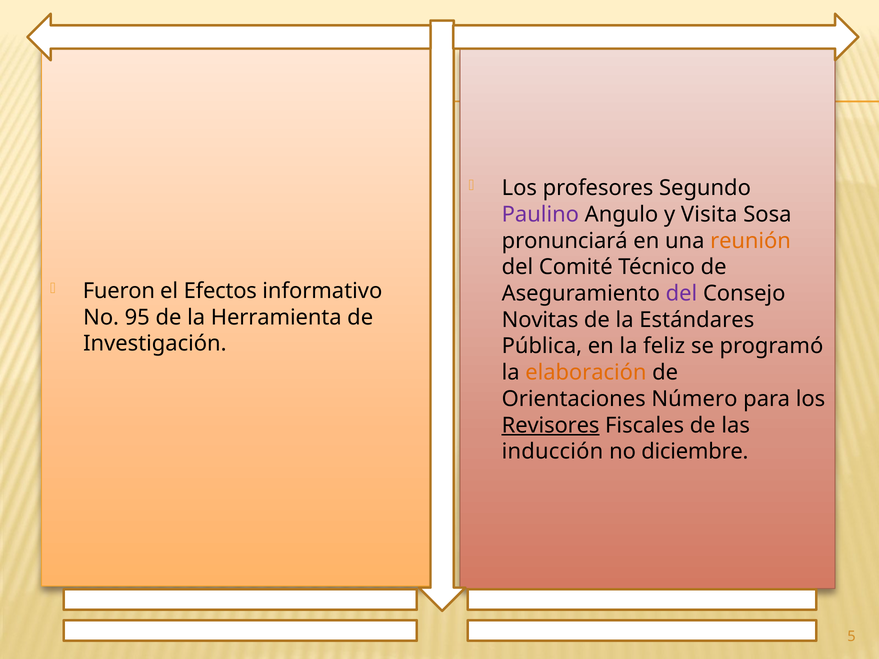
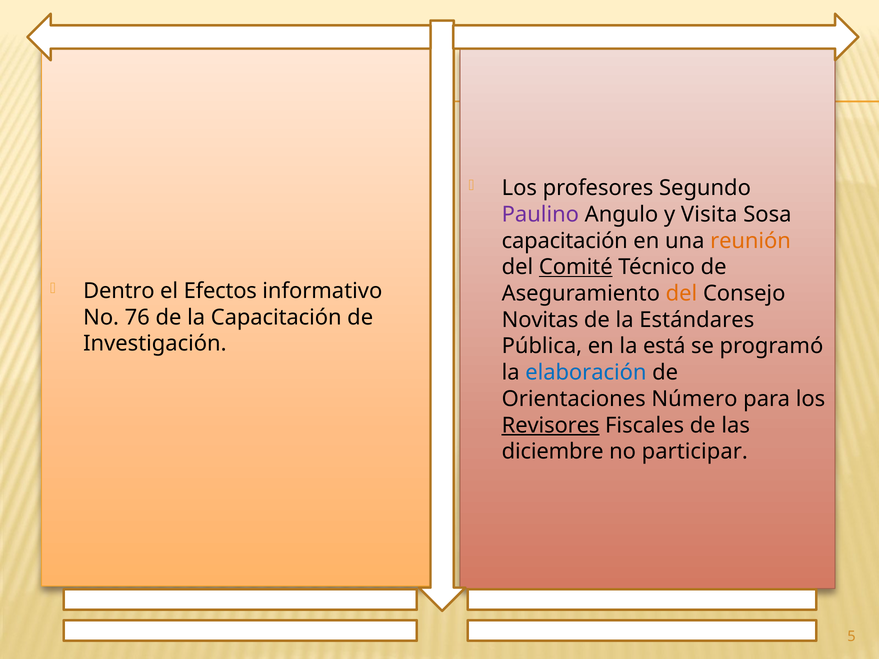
pronunciará at (565, 241): pronunciará -> capacitación
Comité underline: none -> present
Fueron: Fueron -> Dentro
del at (681, 294) colour: purple -> orange
95: 95 -> 76
la Herramienta: Herramienta -> Capacitación
feliz: feliz -> está
elaboración colour: orange -> blue
inducción: inducción -> diciembre
diciembre: diciembre -> participar
